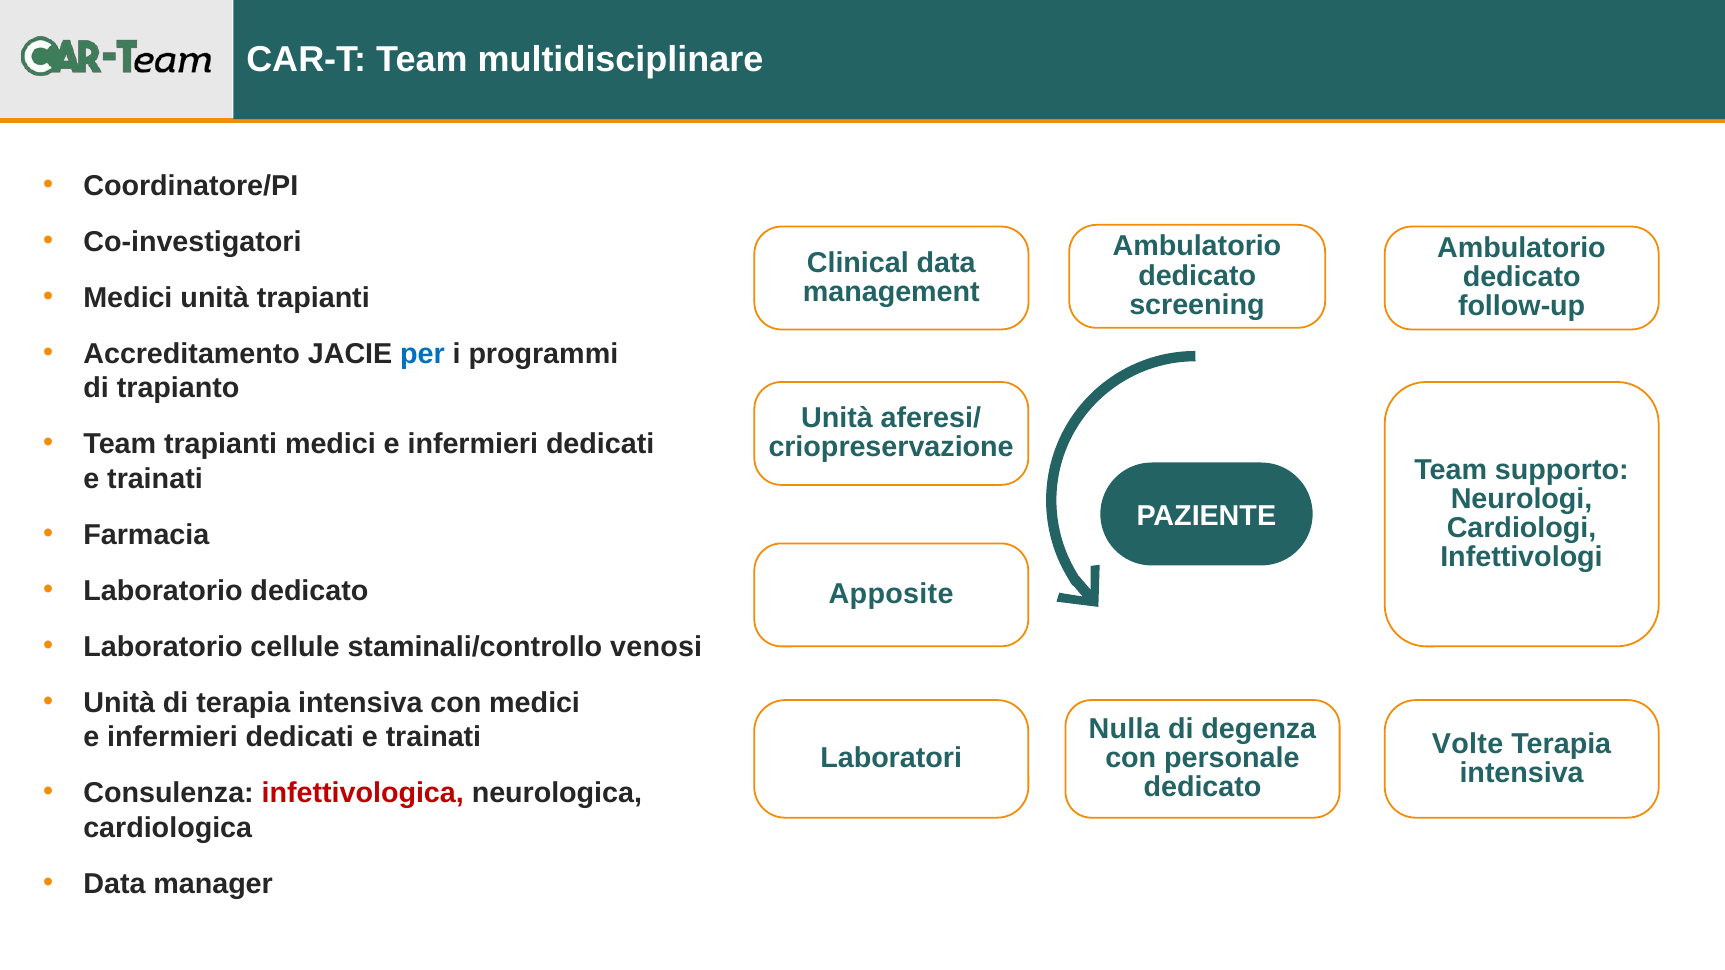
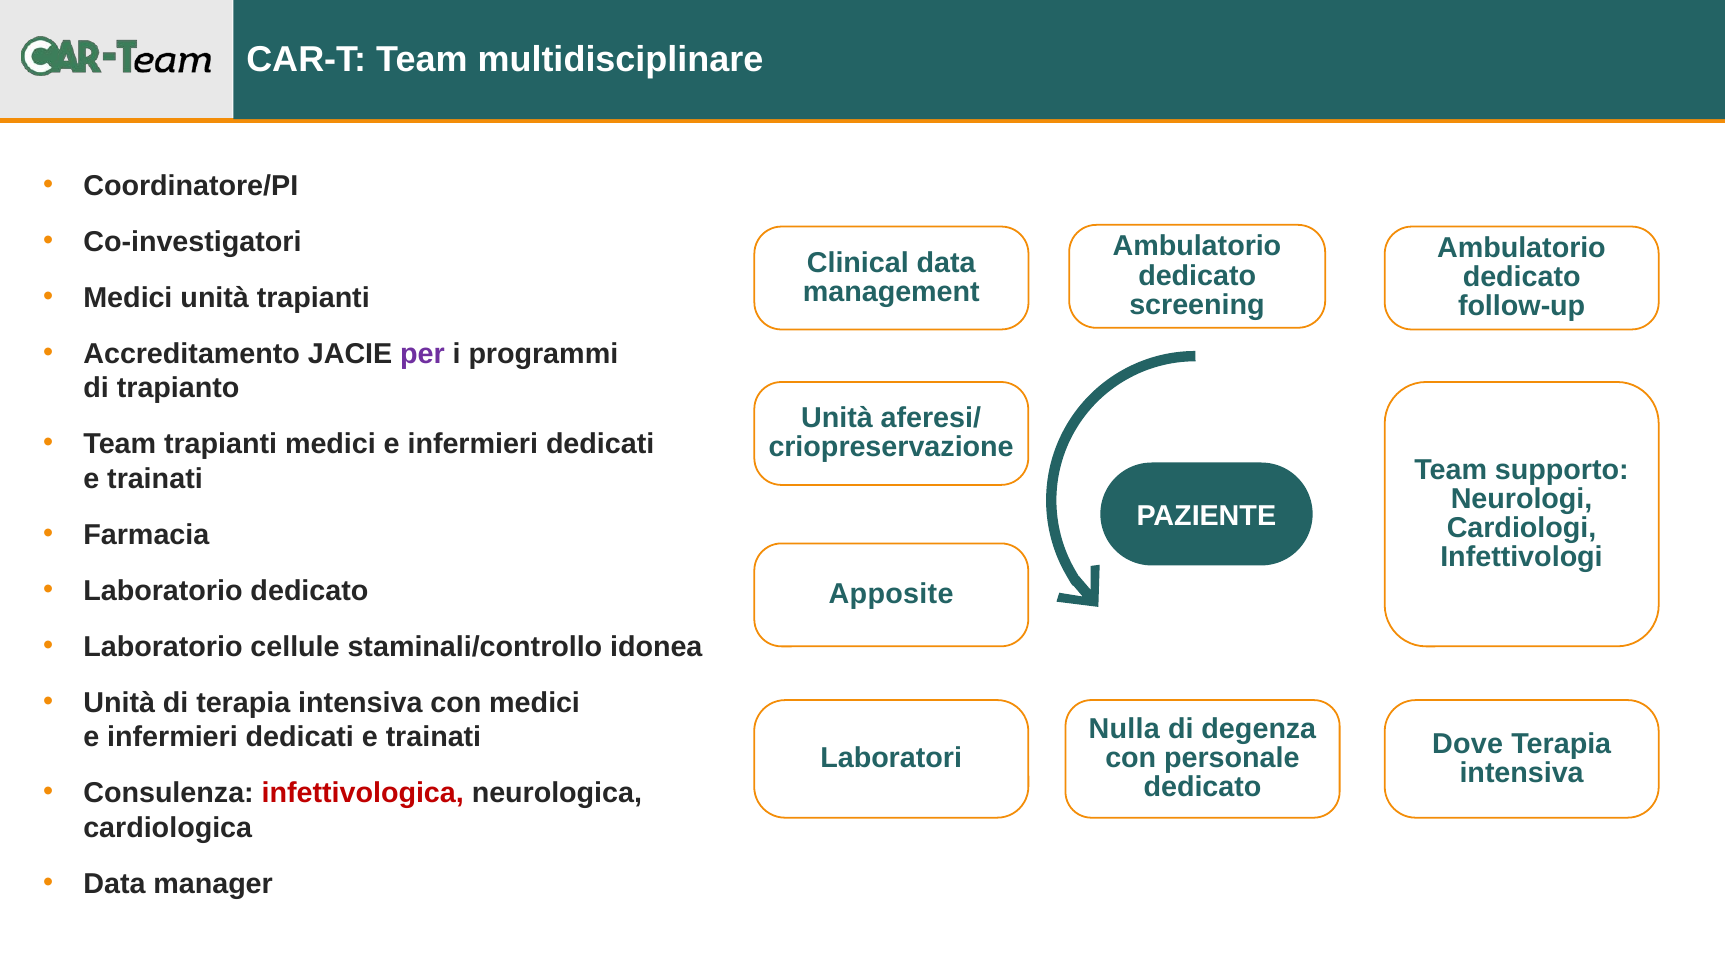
per colour: blue -> purple
venosi: venosi -> idonea
Volte: Volte -> Dove
